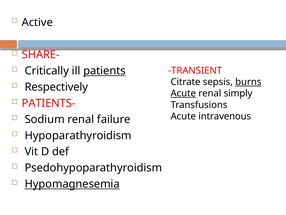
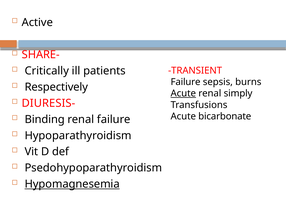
patients underline: present -> none
Citrate at (186, 82): Citrate -> Failure
burns underline: present -> none
PATIENTS-: PATIENTS- -> DIURESIS-
intravenous: intravenous -> bicarbonate
Sodium: Sodium -> Binding
